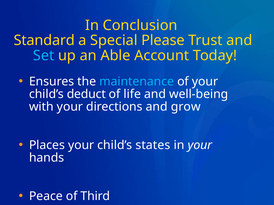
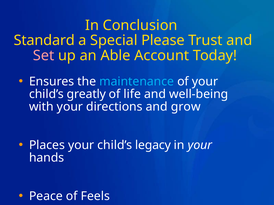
Set colour: light blue -> pink
deduct: deduct -> greatly
states: states -> legacy
Third: Third -> Feels
